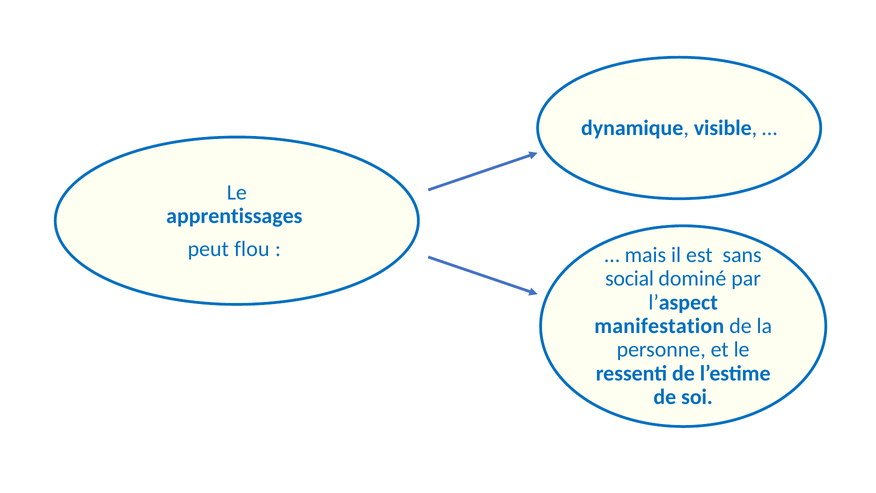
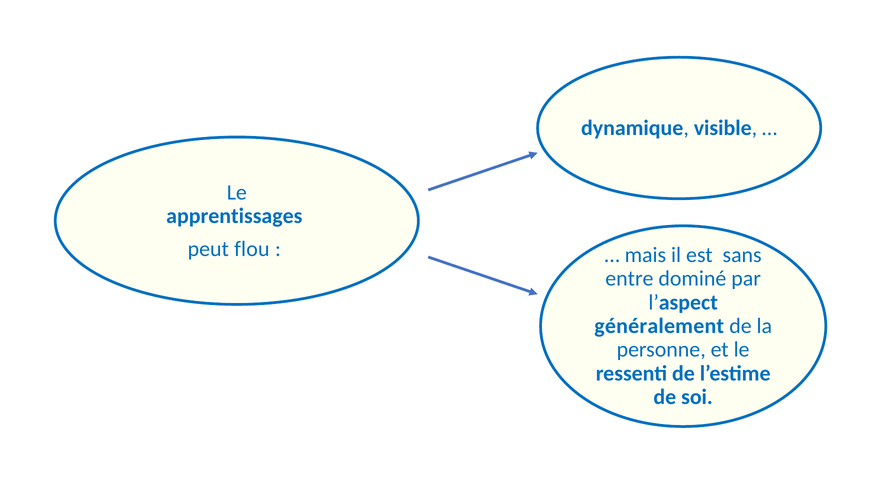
social: social -> entre
manifestation: manifestation -> généralement
